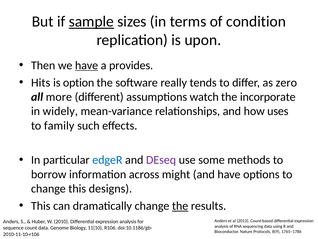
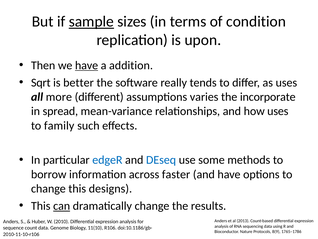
provides: provides -> addition
Hits: Hits -> Sqrt
option: option -> better
as zero: zero -> uses
watch: watch -> varies
widely: widely -> spread
DEseq colour: purple -> blue
might: might -> faster
can underline: none -> present
the at (180, 205) underline: present -> none
